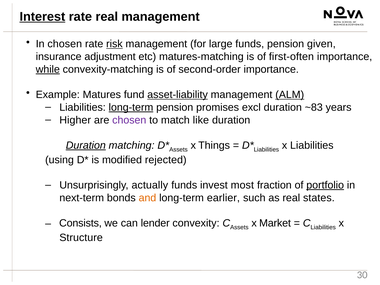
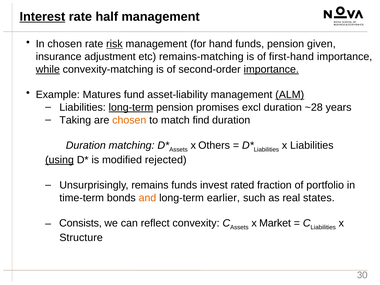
rate real: real -> half
large: large -> hand
matures-matching: matures-matching -> remains-matching
first-often: first-often -> first-hand
importance at (271, 69) underline: none -> present
asset-liability underline: present -> none
~83: ~83 -> ~28
Higher: Higher -> Taking
chosen at (129, 120) colour: purple -> orange
like: like -> find
Duration at (86, 145) underline: present -> none
Things: Things -> Others
using underline: none -> present
actually: actually -> remains
most: most -> rated
portfolio underline: present -> none
next-term: next-term -> time-term
lender: lender -> reflect
